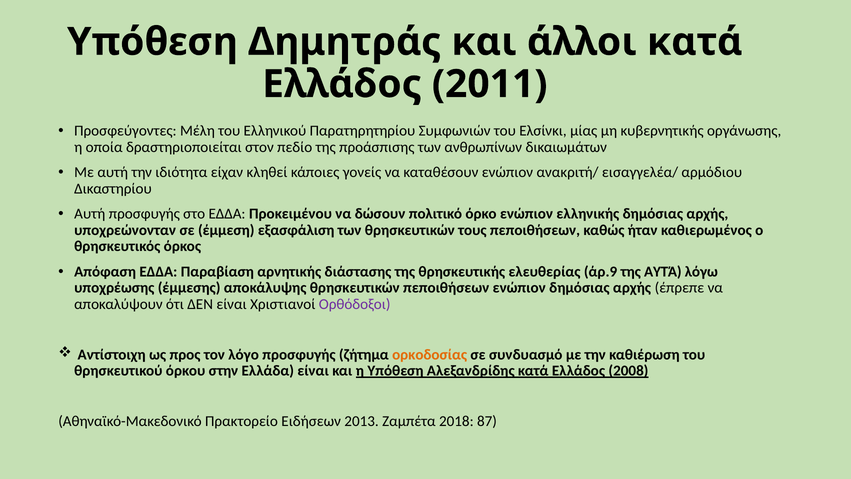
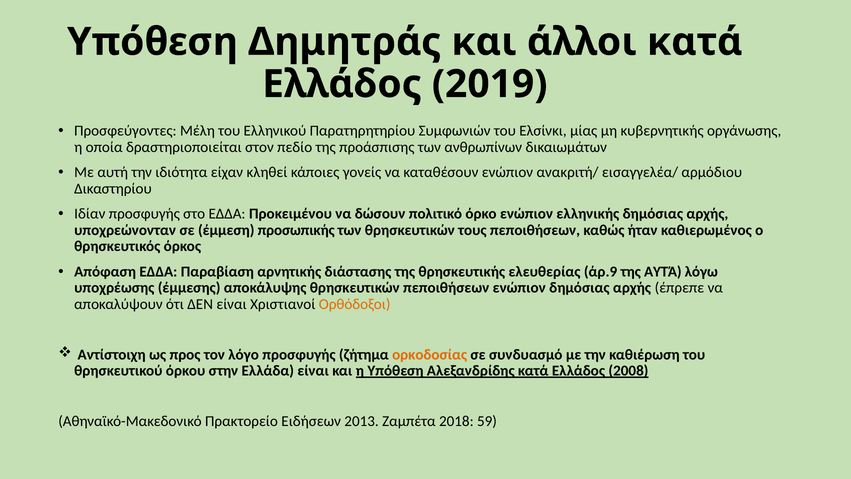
2011: 2011 -> 2019
Αυτή at (90, 214): Αυτή -> Ιδίαν
εξασφάλιση: εξασφάλιση -> προσωπικής
Ορθόδοξοι colour: purple -> orange
87: 87 -> 59
